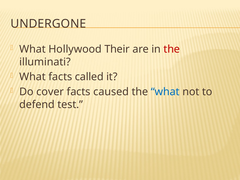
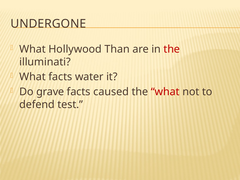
Their: Their -> Than
called: called -> water
cover: cover -> grave
what at (165, 92) colour: blue -> red
